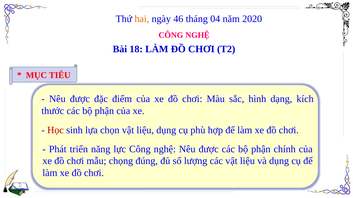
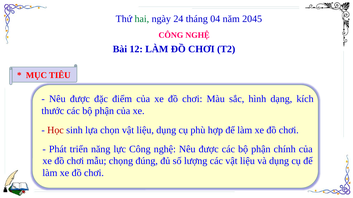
hai colour: orange -> green
46: 46 -> 24
2020: 2020 -> 2045
18: 18 -> 12
